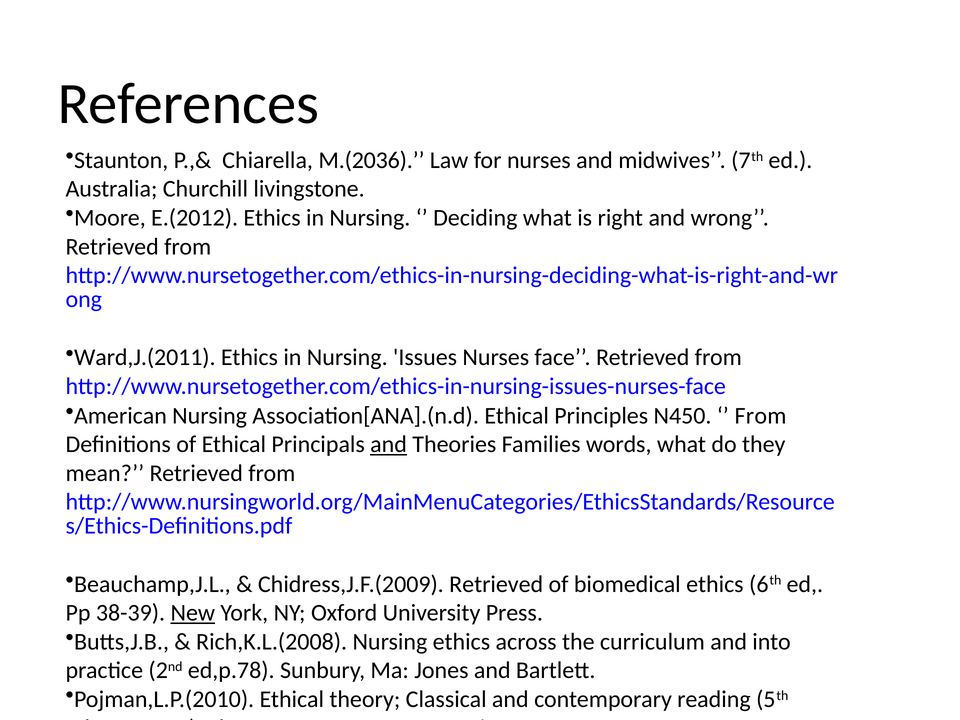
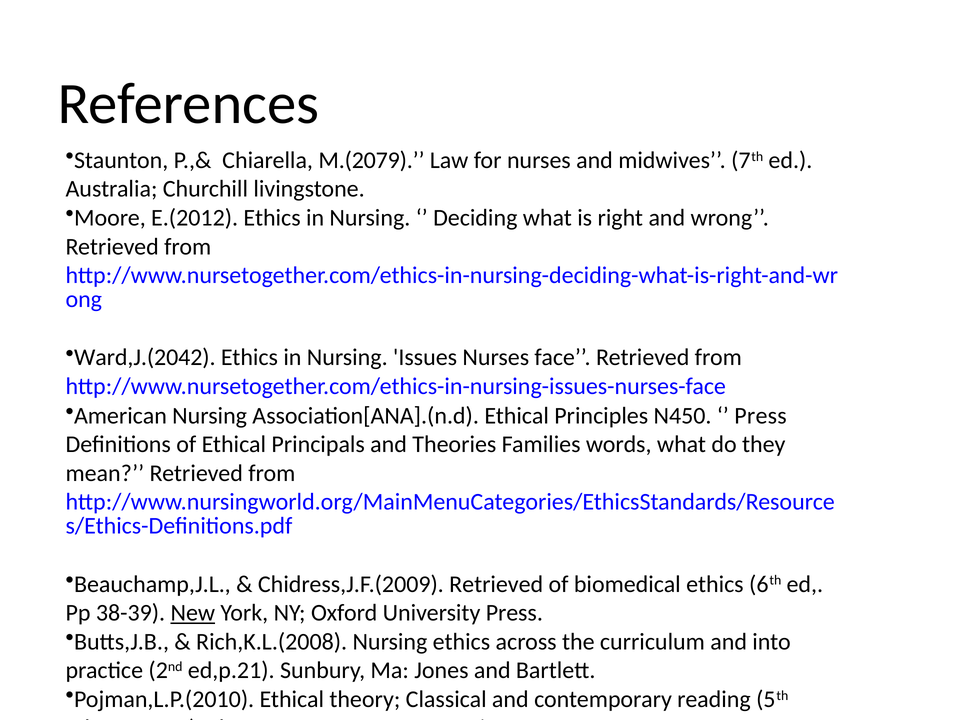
M.(2036: M.(2036 -> M.(2079
Ward,J.(2011: Ward,J.(2011 -> Ward,J.(2042
From at (761, 416): From -> Press
and at (389, 444) underline: present -> none
ed,p.78: ed,p.78 -> ed,p.21
